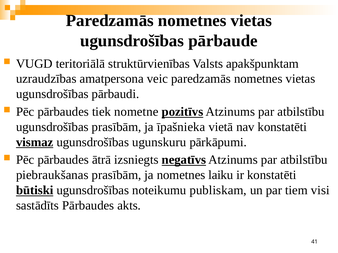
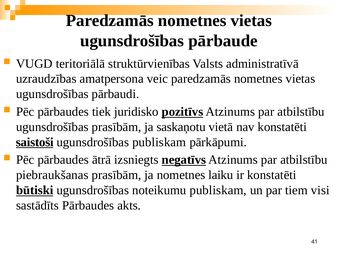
apakšpunktam: apakšpunktam -> administratīvā
nometne: nometne -> juridisko
īpašnieka: īpašnieka -> saskaņotu
vismaz: vismaz -> saistoši
ugunsdrošības ugunskuru: ugunskuru -> publiskam
